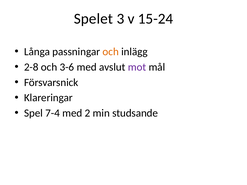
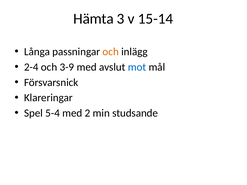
Spelet: Spelet -> Hämta
15-24: 15-24 -> 15-14
2-8: 2-8 -> 2-4
3-6: 3-6 -> 3-9
mot colour: purple -> blue
7-4: 7-4 -> 5-4
